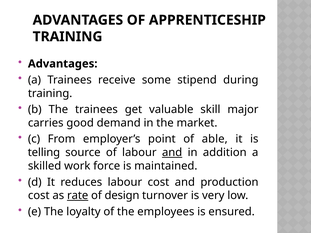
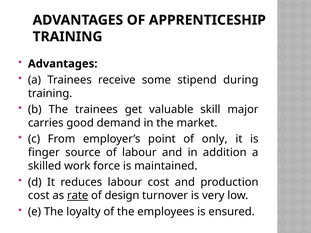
able: able -> only
telling: telling -> finger
and at (172, 153) underline: present -> none
